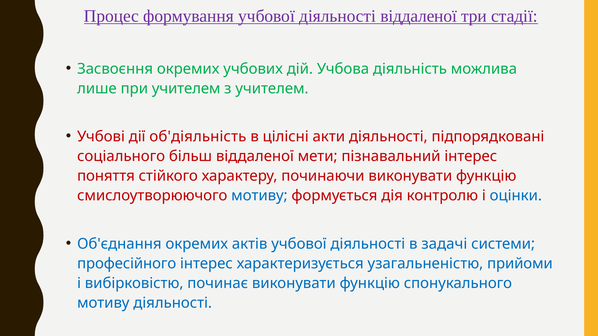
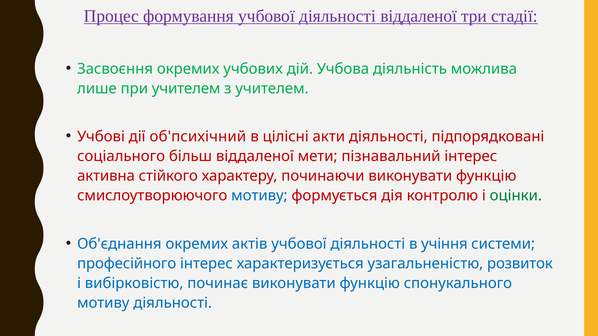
об'діяльність: об'діяльність -> об'психічний
поняття: поняття -> активна
оцінки colour: blue -> green
задачі: задачі -> учіння
прийоми: прийоми -> розвиток
